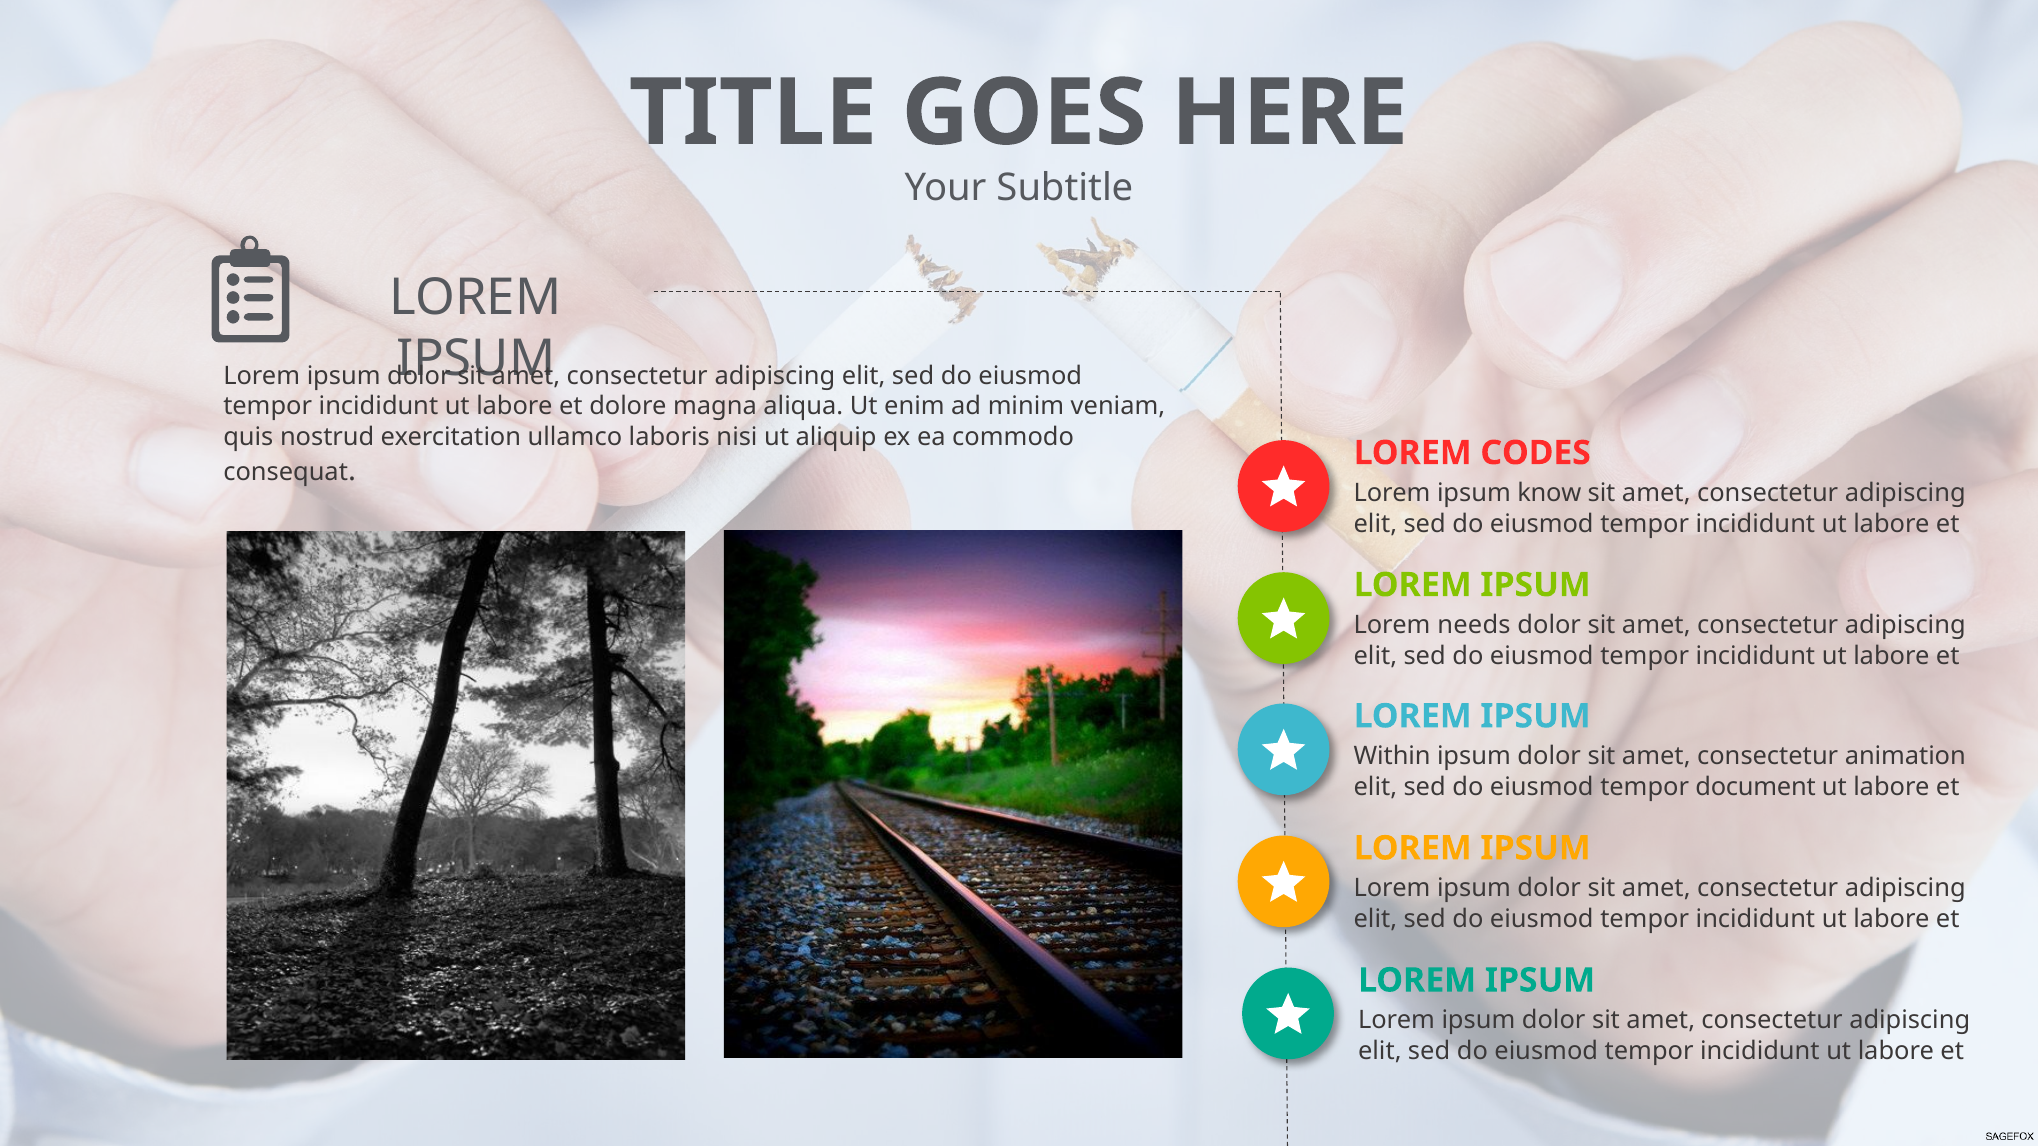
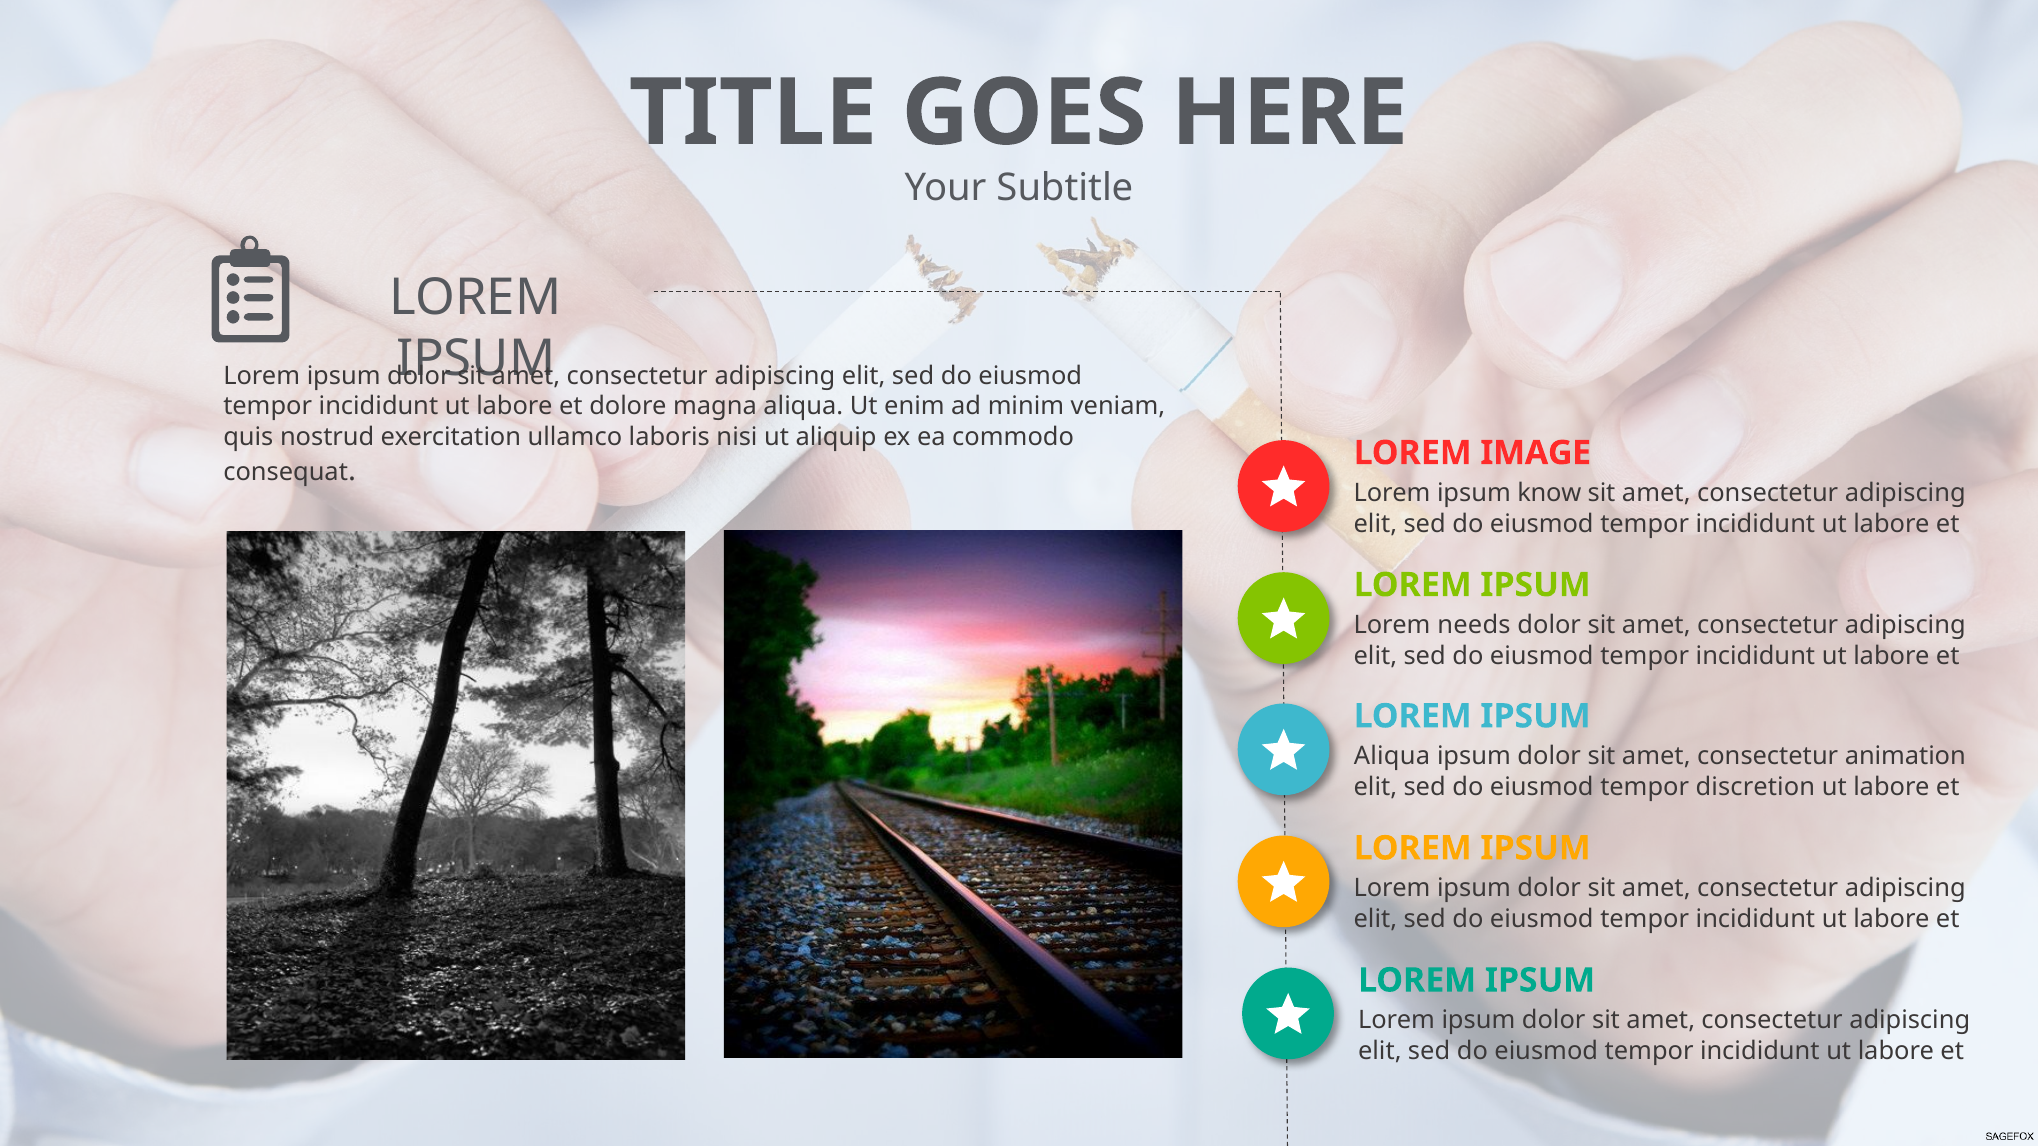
CODES: CODES -> IMAGE
Within at (1392, 757): Within -> Aliqua
document: document -> discretion
